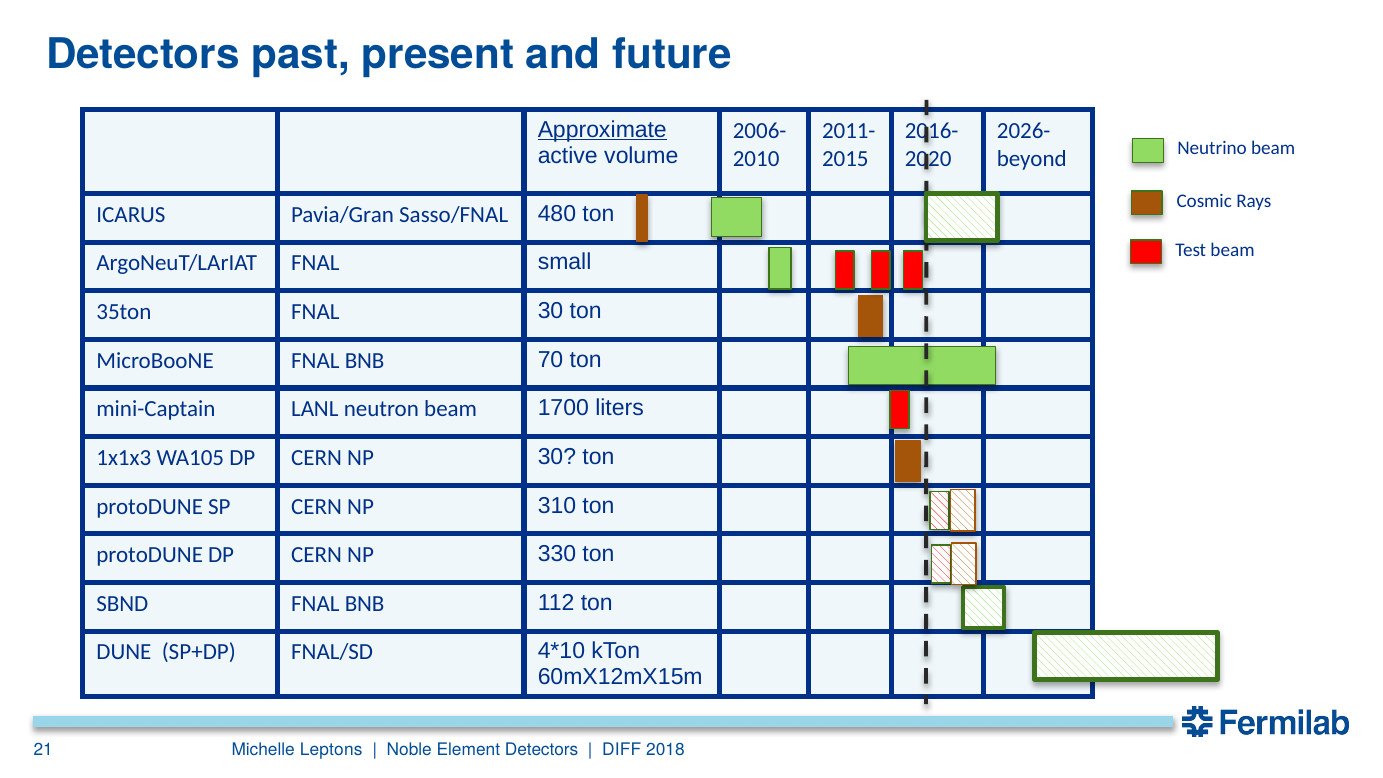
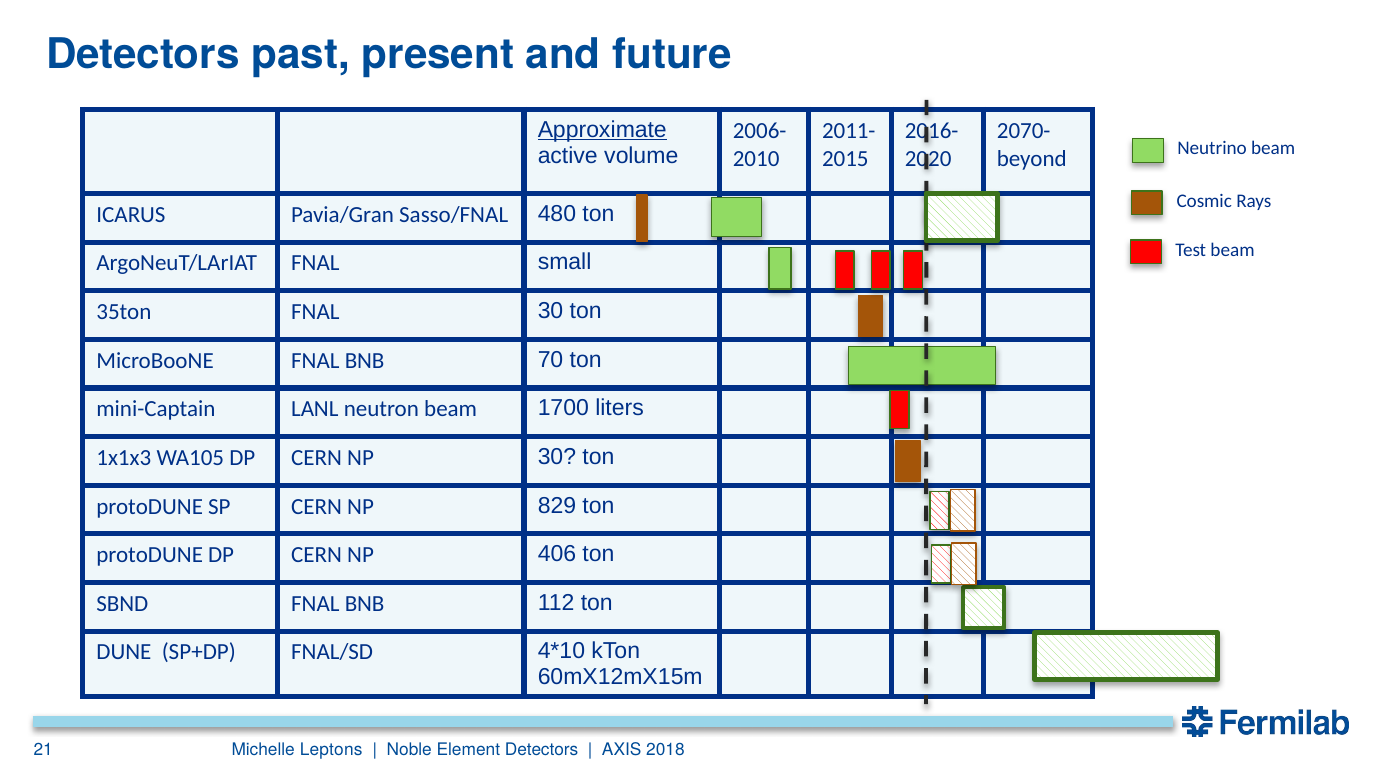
2026-: 2026- -> 2070-
310: 310 -> 829
330: 330 -> 406
DIFF: DIFF -> AXIS
